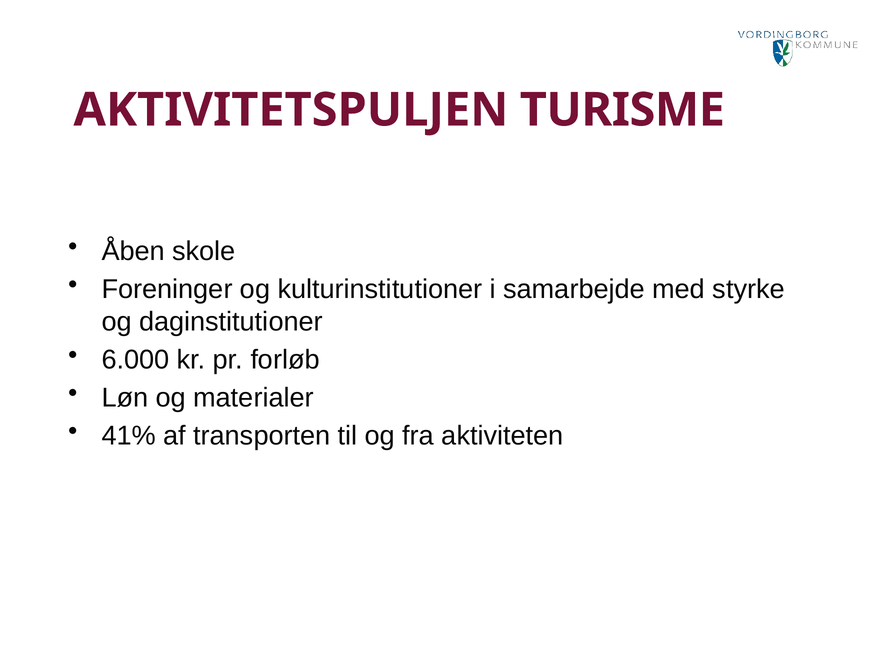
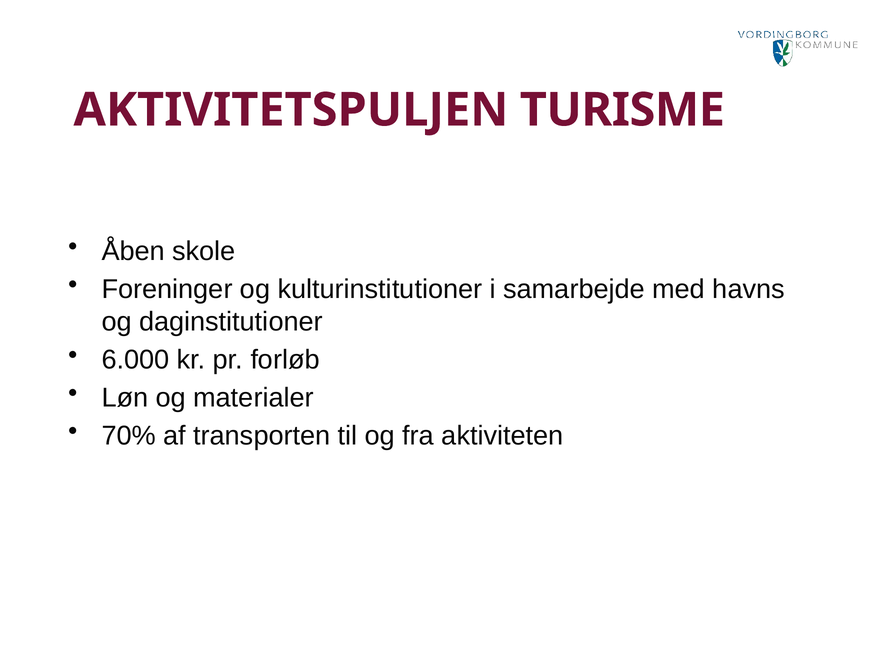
styrke: styrke -> havns
41%: 41% -> 70%
